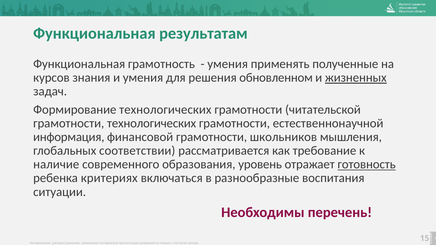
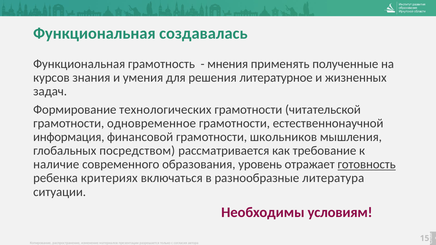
результатам: результатам -> создавалась
умения at (228, 64): умения -> мнения
обновленном: обновленном -> литературное
жизненных underline: present -> none
грамотности технологических: технологических -> одновременное
соответствии: соответствии -> посредством
воспитания: воспитания -> литература
перечень: перечень -> условиям
